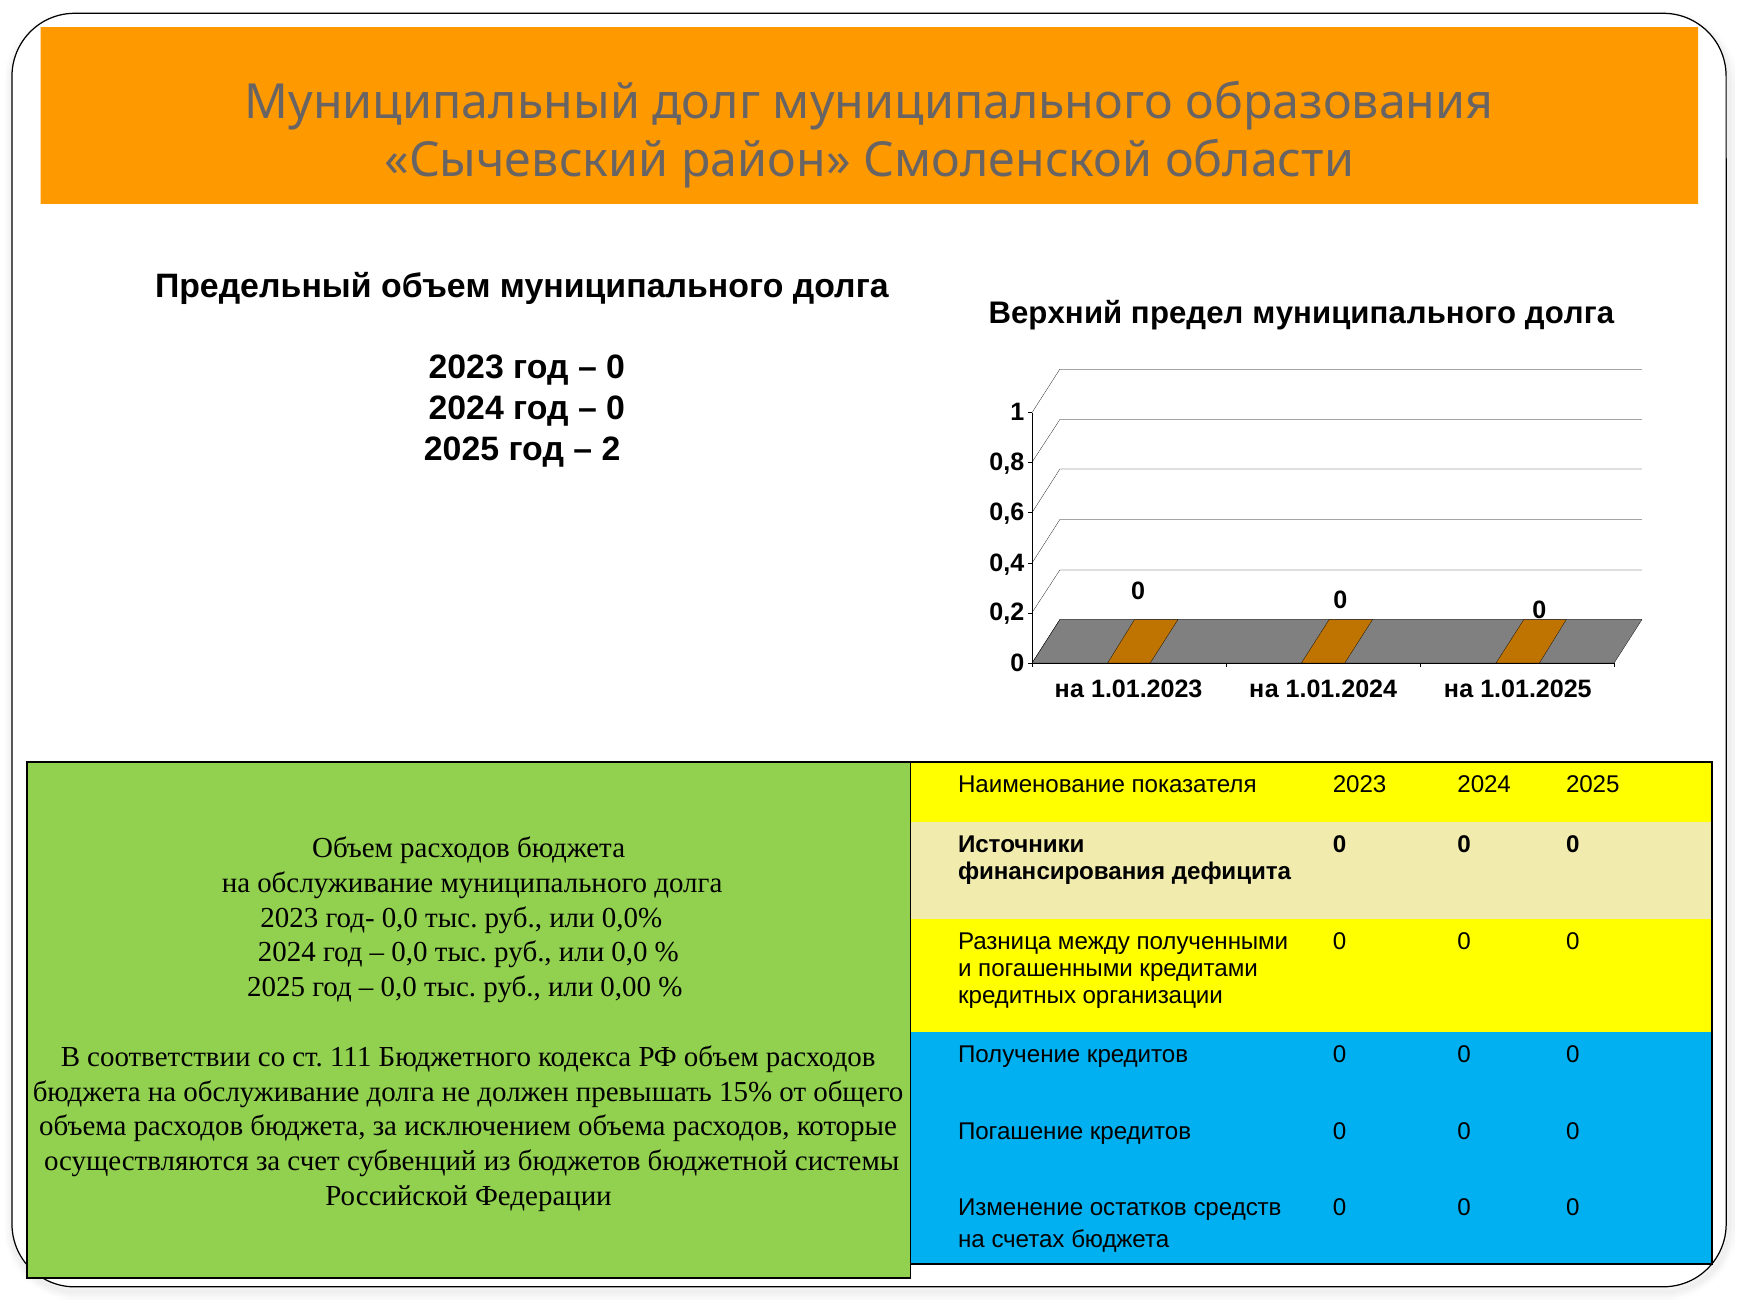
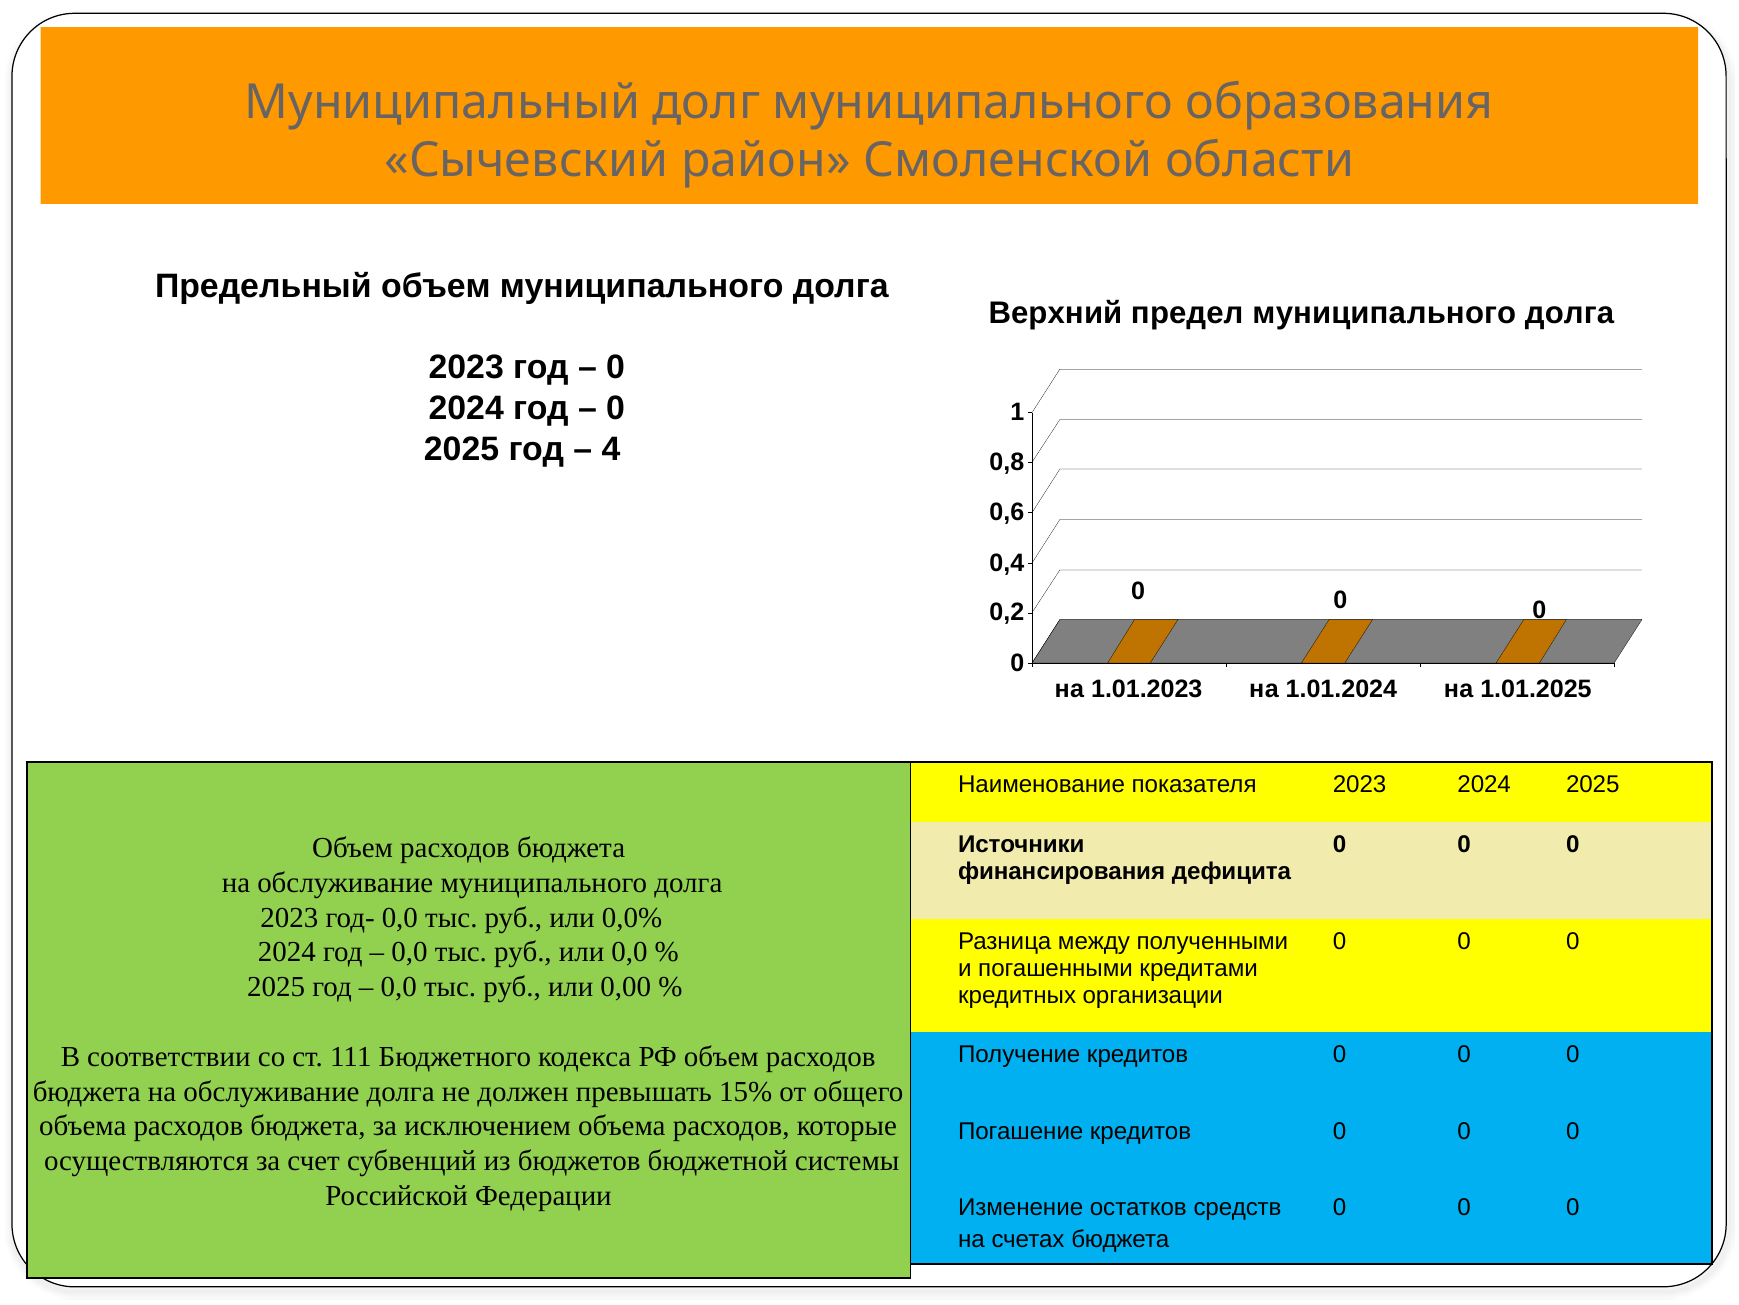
2: 2 -> 4
